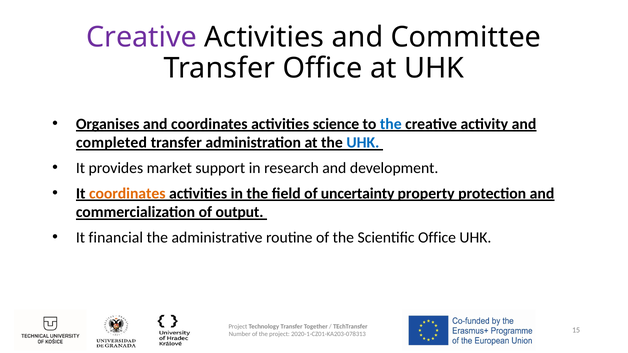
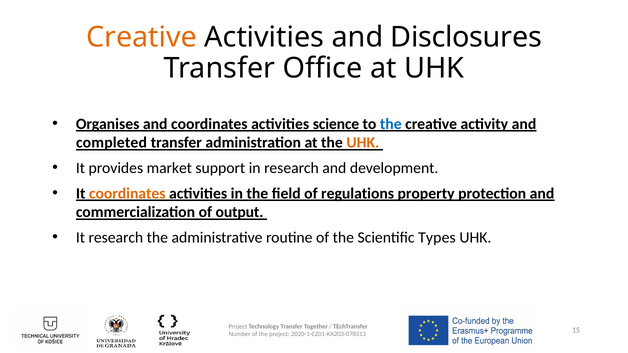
Creative at (142, 37) colour: purple -> orange
Committee: Committee -> Disclosures
UHK at (363, 143) colour: blue -> orange
uncertainty: uncertainty -> regulations
It financial: financial -> research
Scientific Office: Office -> Types
